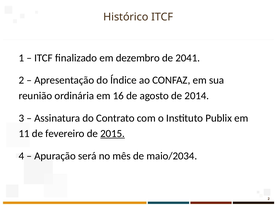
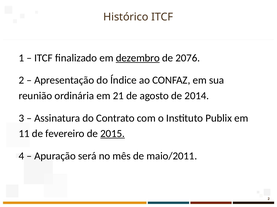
dezembro underline: none -> present
2041: 2041 -> 2076
16: 16 -> 21
maio/2034: maio/2034 -> maio/2011
